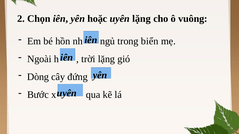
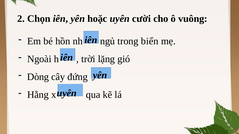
uyên lặng: lặng -> cười
Bước: Bước -> Hằng
